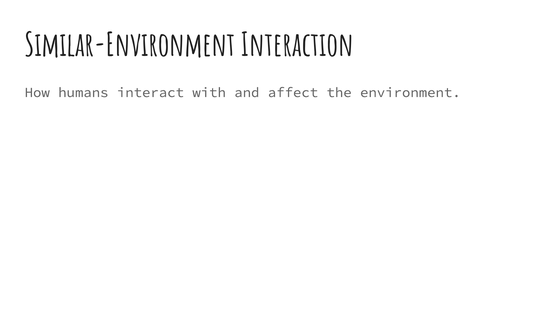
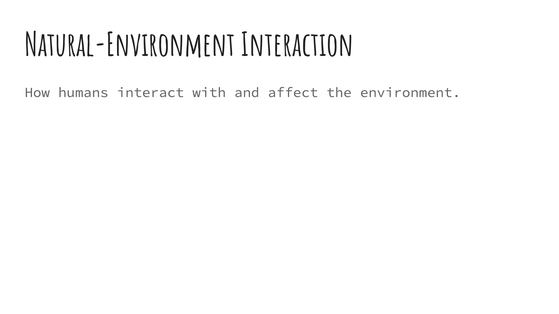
Similar-Environment: Similar-Environment -> Natural-Environment
